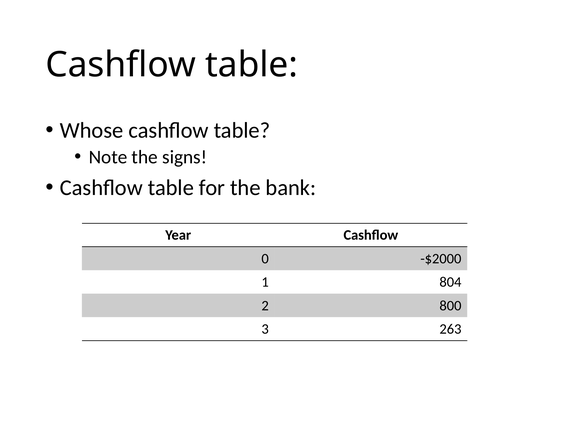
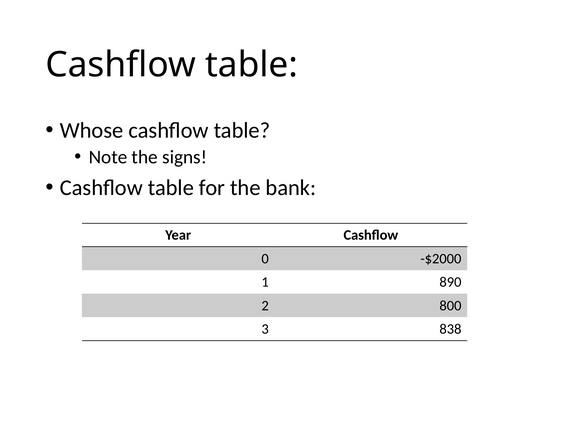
804: 804 -> 890
263: 263 -> 838
